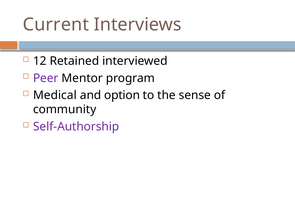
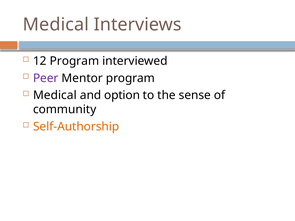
Current at (56, 25): Current -> Medical
12 Retained: Retained -> Program
Self-Authorship colour: purple -> orange
